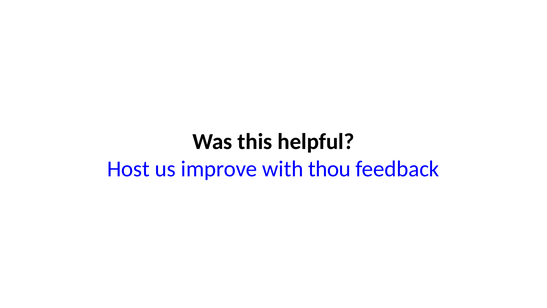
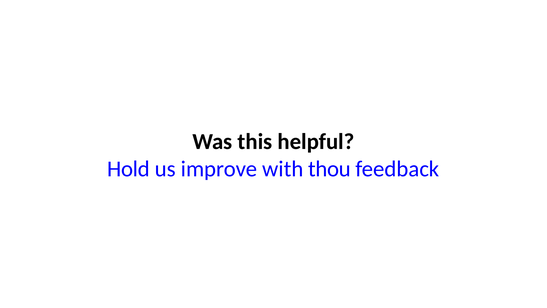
Host: Host -> Hold
